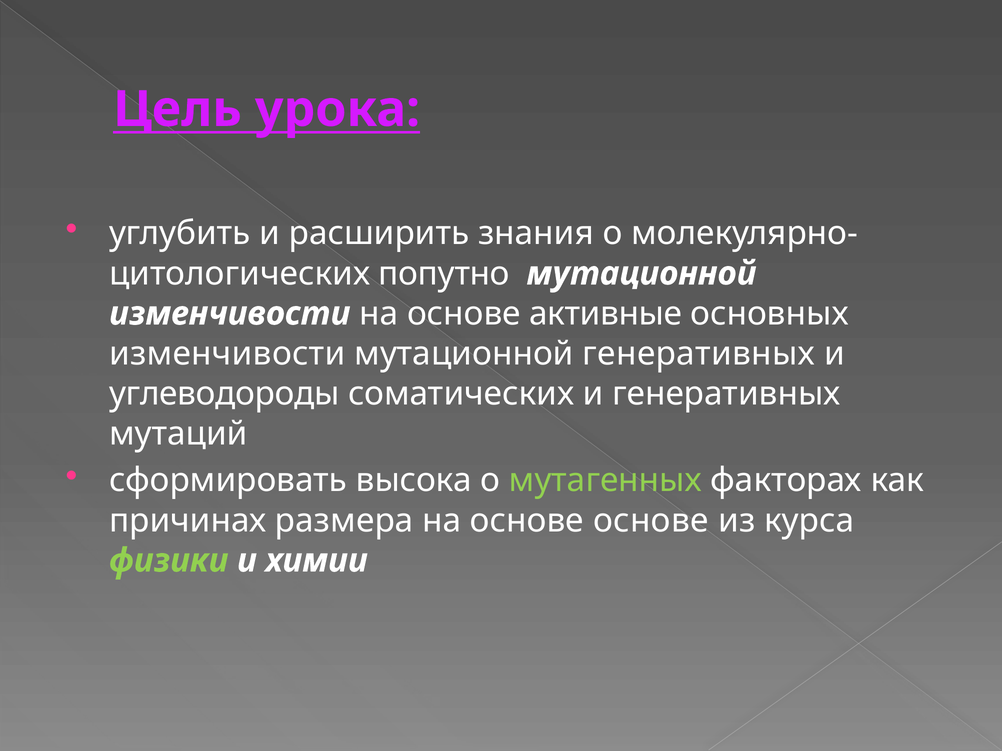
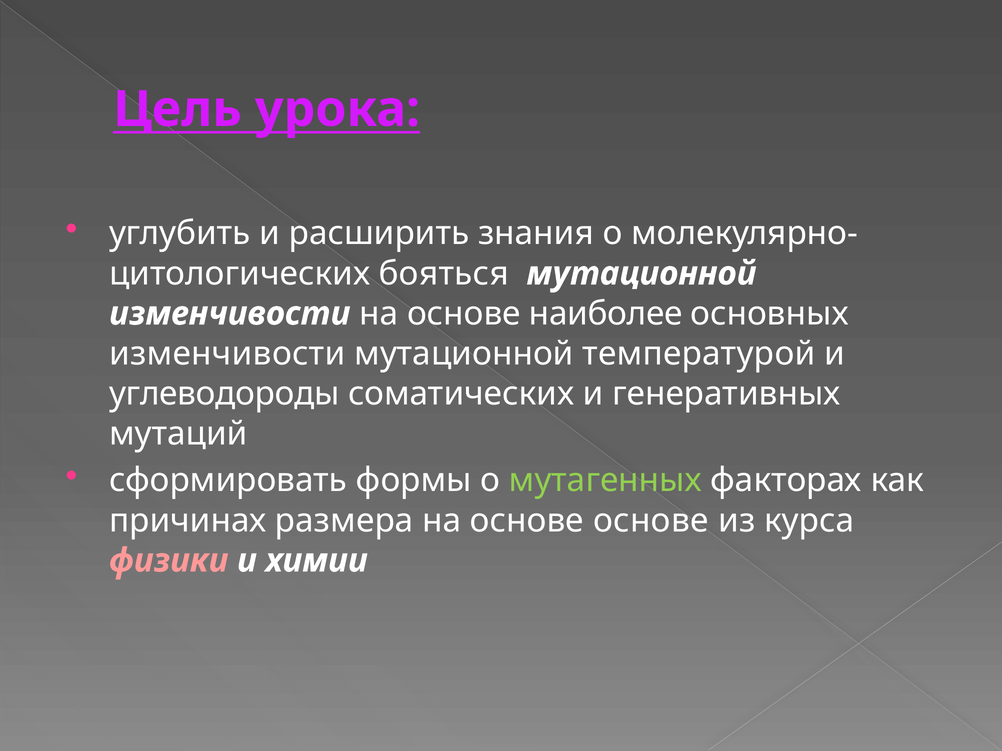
попутно: попутно -> бояться
активные: активные -> наиболее
мутационной генеративных: генеративных -> температурой
высока: высока -> формы
физики colour: light green -> pink
